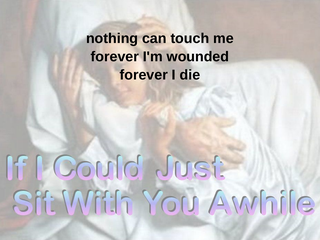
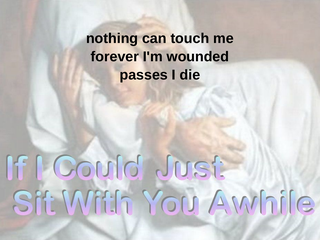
forever at (144, 75): forever -> passes
